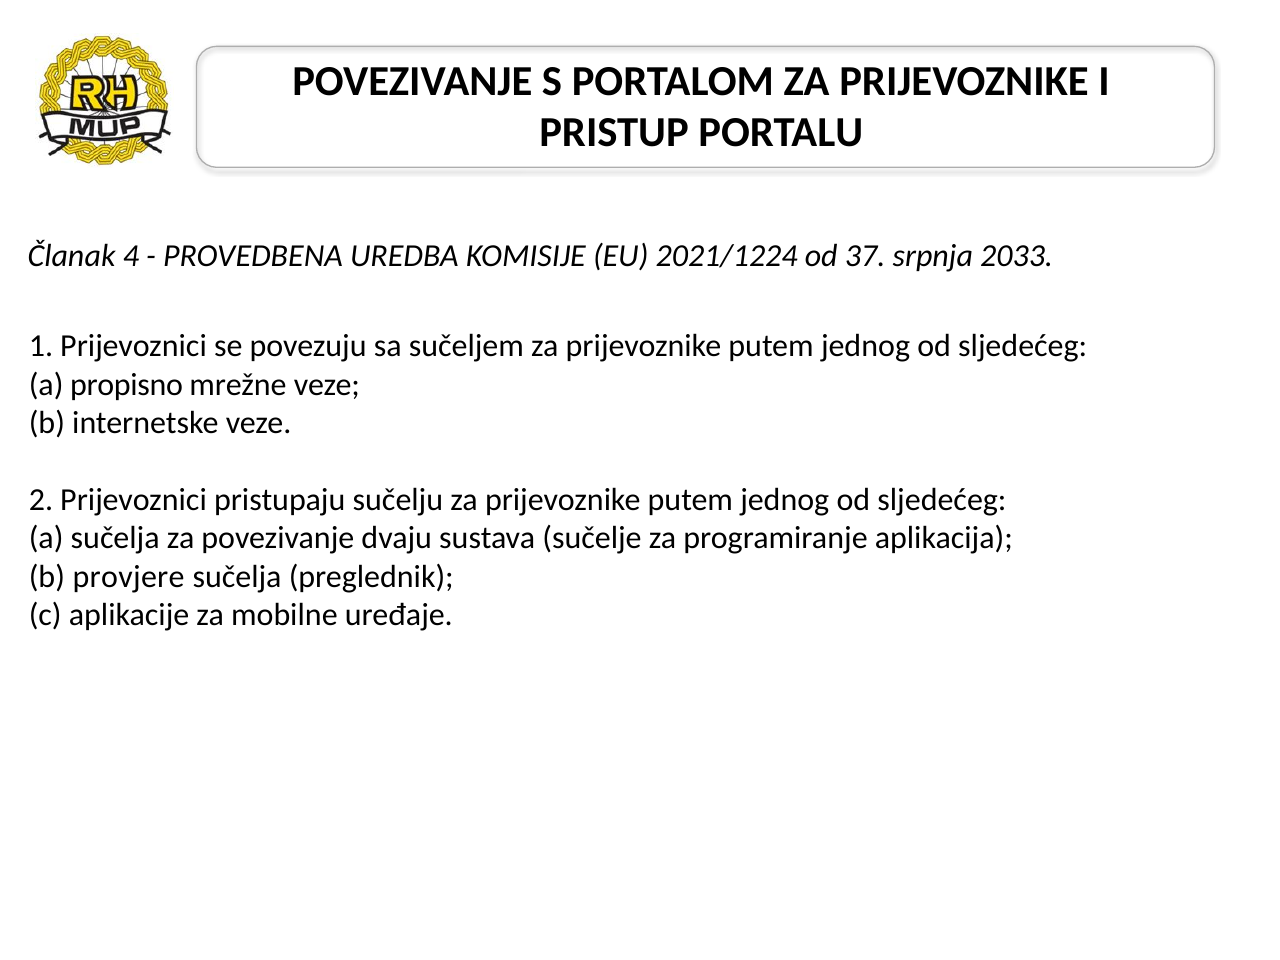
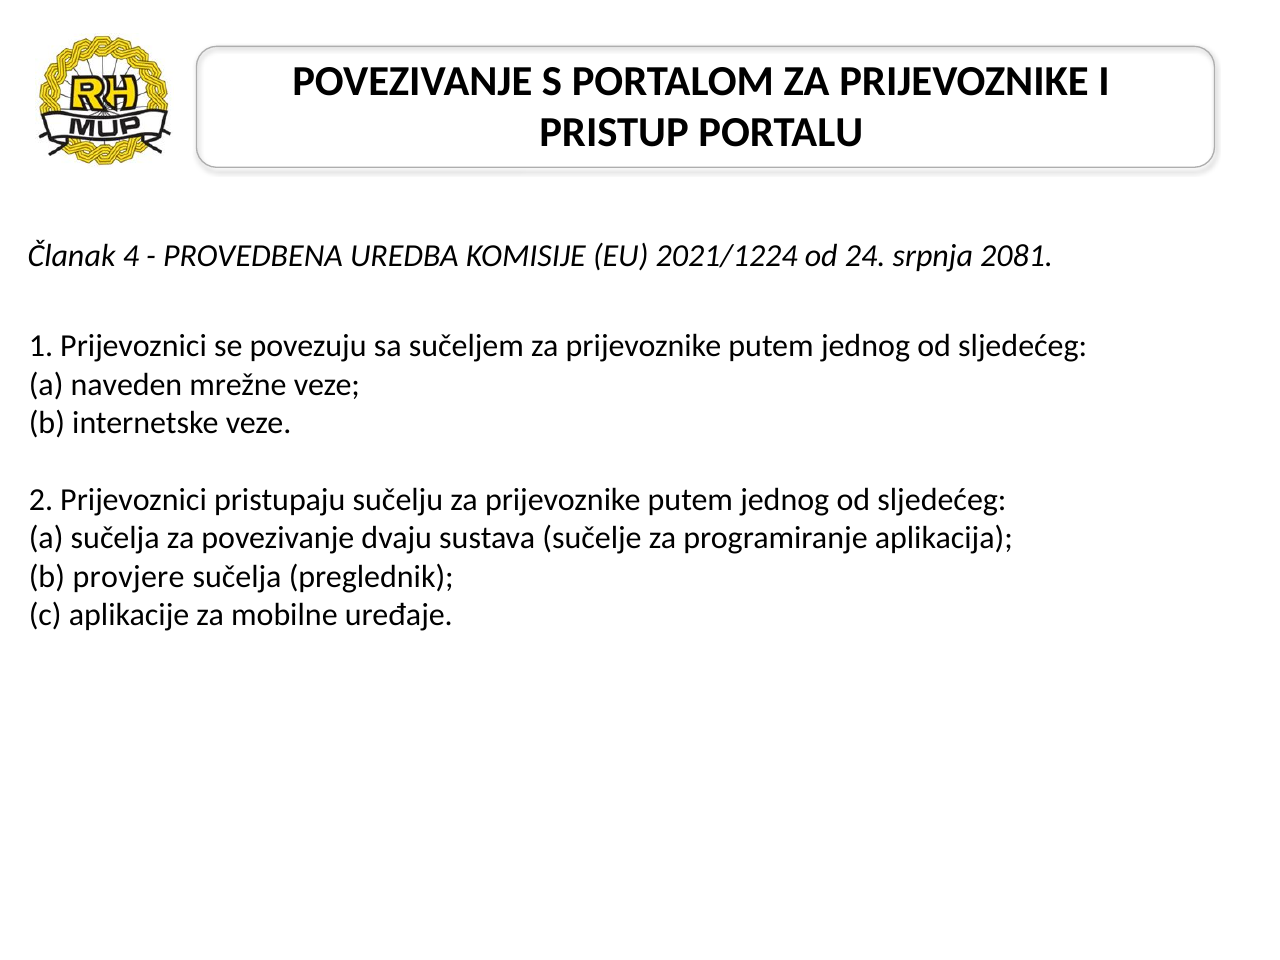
37: 37 -> 24
2033: 2033 -> 2081
propisno: propisno -> naveden
